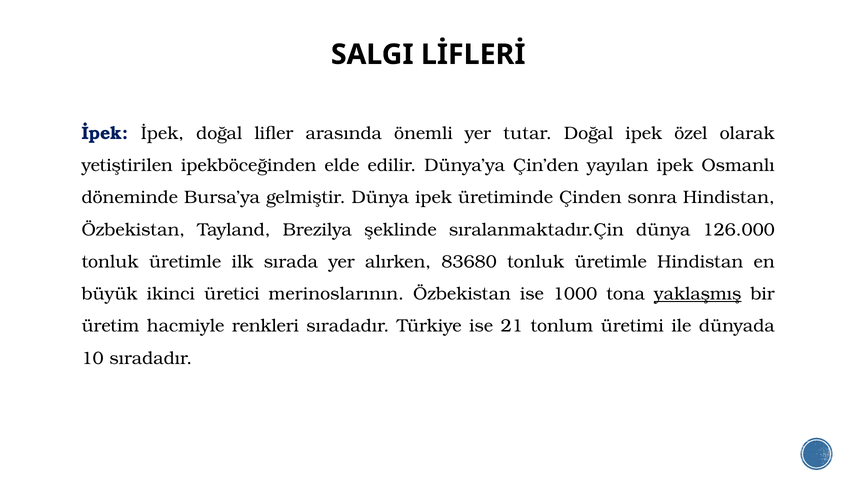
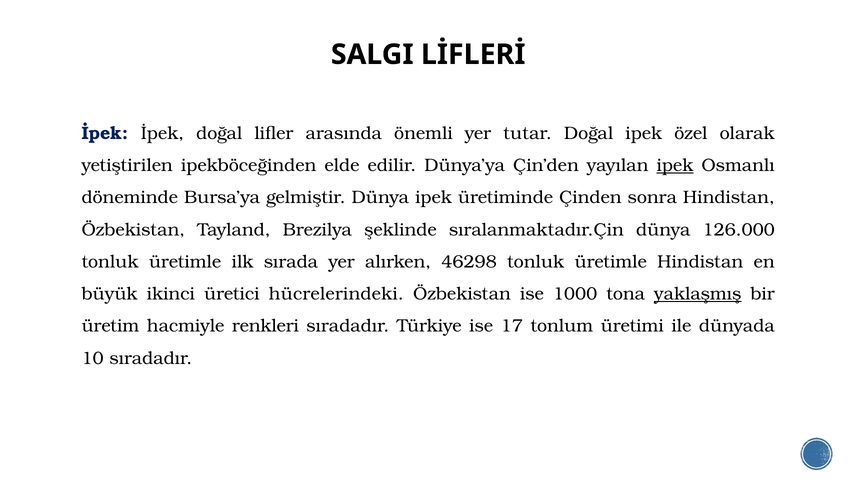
ipek at (675, 165) underline: none -> present
83680: 83680 -> 46298
merinoslarının: merinoslarının -> hücrelerindeki
21: 21 -> 17
